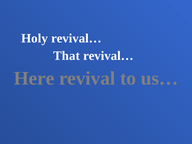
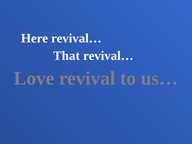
Holy: Holy -> Here
Here: Here -> Love
